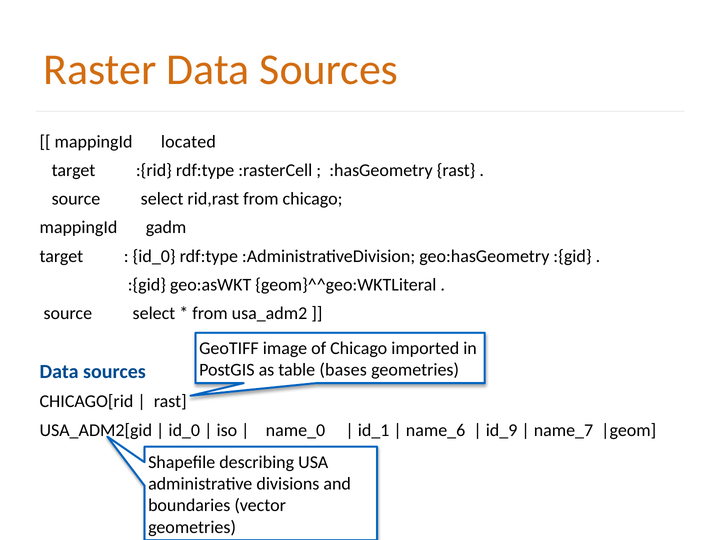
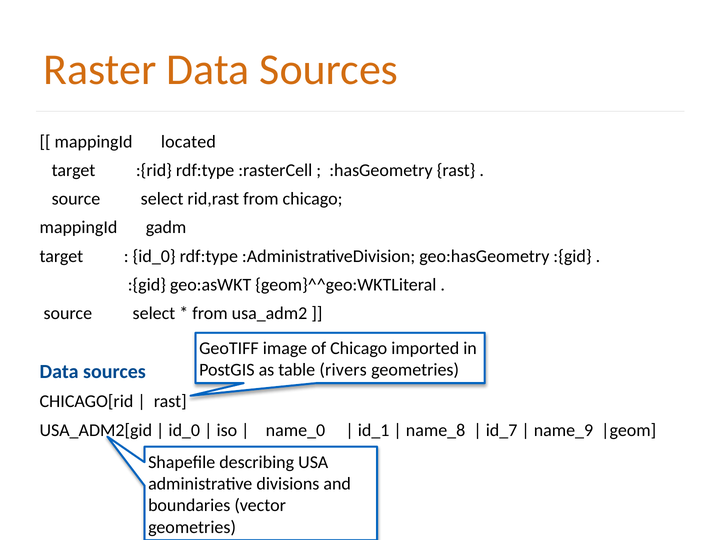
bases: bases -> rivers
name_6: name_6 -> name_8
id_9: id_9 -> id_7
name_7: name_7 -> name_9
